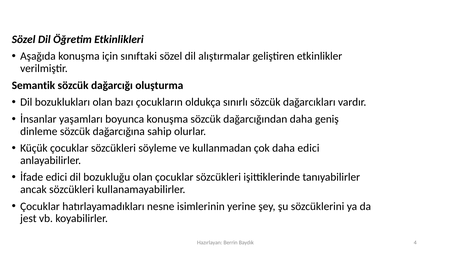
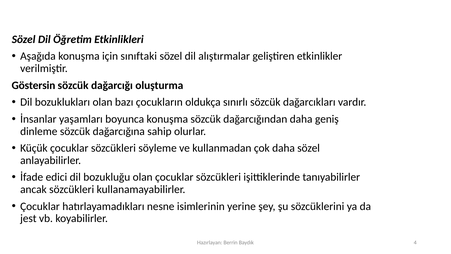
Semantik: Semantik -> Göstersin
daha edici: edici -> sözel
